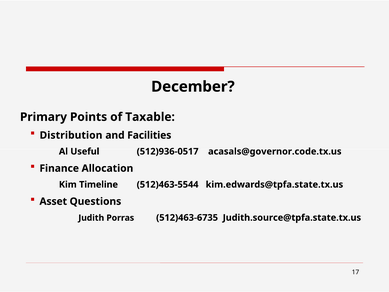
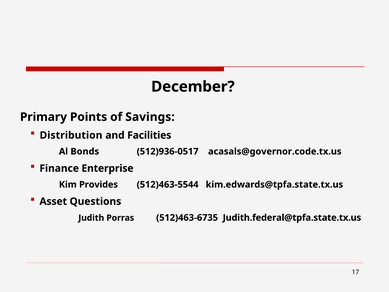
Taxable: Taxable -> Savings
Useful: Useful -> Bonds
Allocation: Allocation -> Enterprise
Timeline: Timeline -> Provides
Judith.source@tpfa.state.tx.us: Judith.source@tpfa.state.tx.us -> Judith.federal@tpfa.state.tx.us
